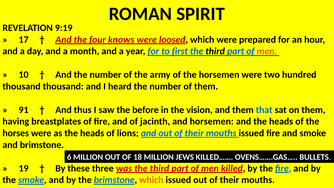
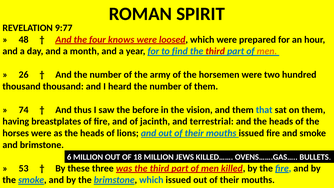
9:19: 9:19 -> 9:77
17: 17 -> 48
first: first -> find
third at (215, 51) colour: black -> red
10: 10 -> 26
91: 91 -> 74
and horsemen: horsemen -> terrestrial
19: 19 -> 53
which at (151, 180) colour: orange -> blue
